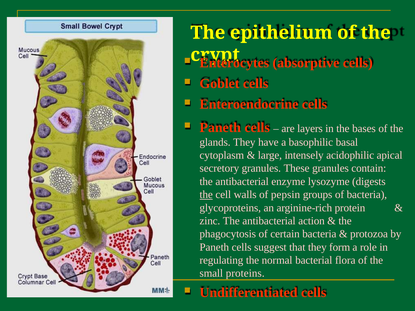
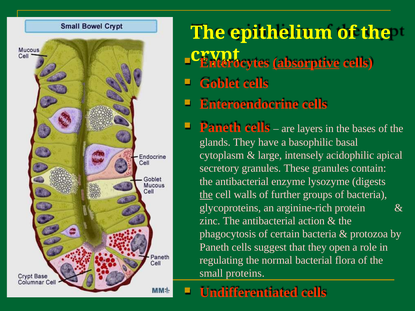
absorptive underline: none -> present
pepsin: pepsin -> further
form: form -> open
